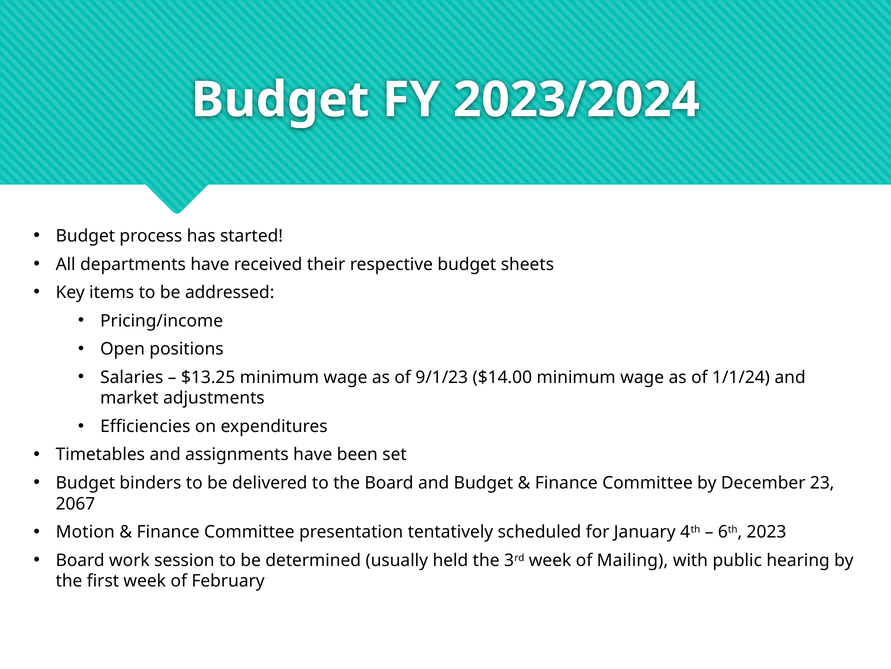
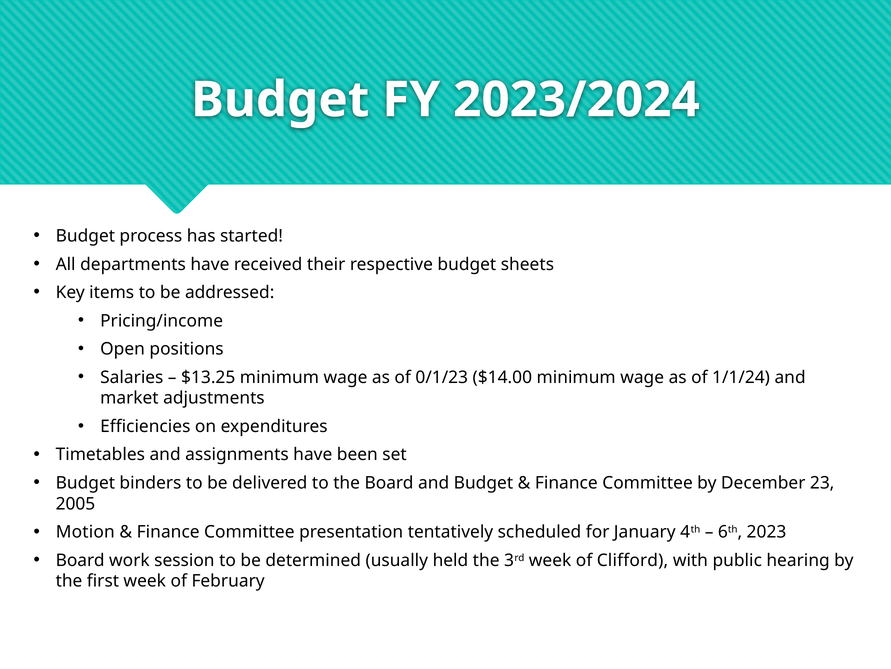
9/1/23: 9/1/23 -> 0/1/23
2067: 2067 -> 2005
Mailing: Mailing -> Clifford
